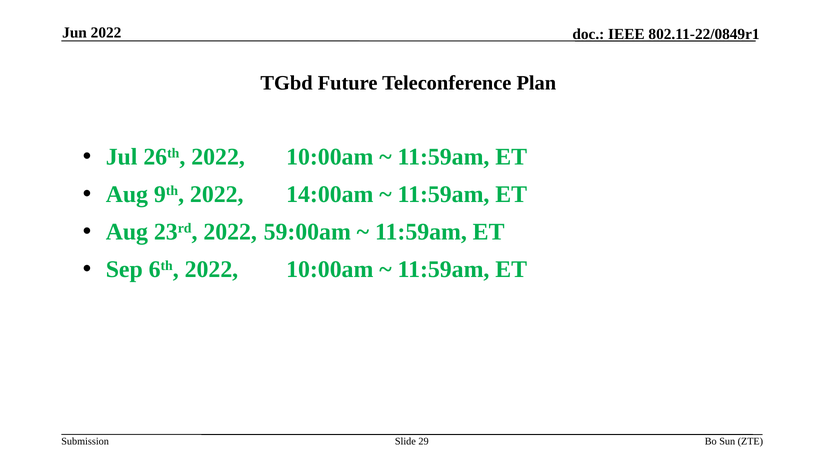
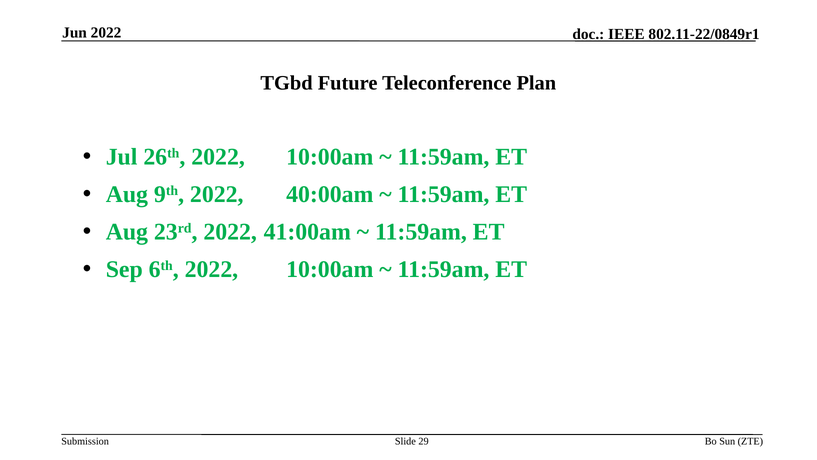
14:00am: 14:00am -> 40:00am
59:00am: 59:00am -> 41:00am
